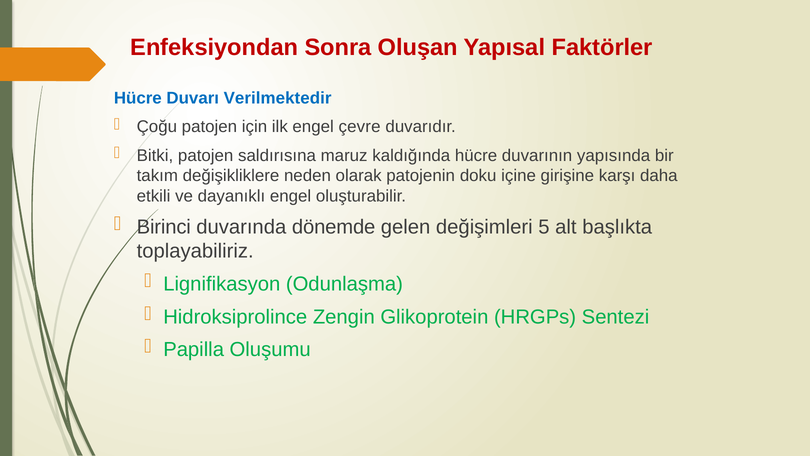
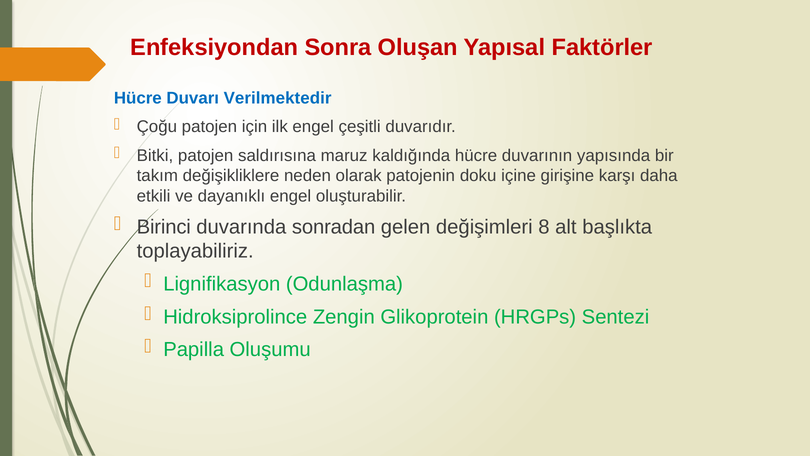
çevre: çevre -> çeşitli
dönemde: dönemde -> sonradan
5: 5 -> 8
